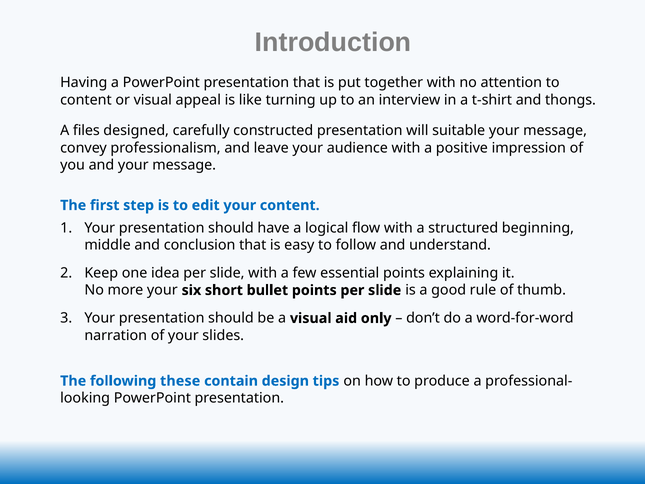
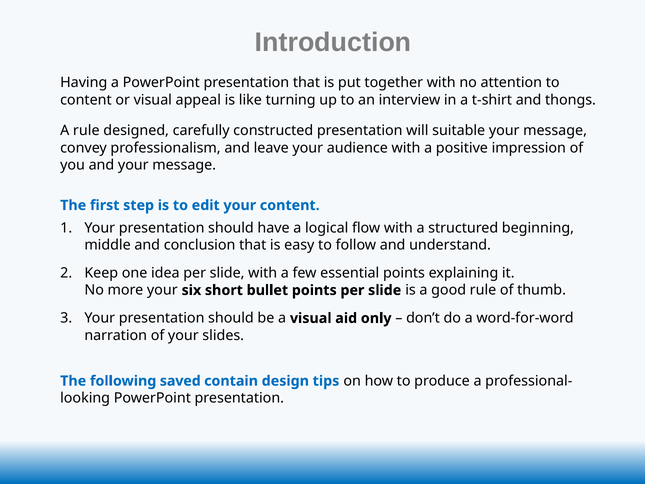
A files: files -> rule
these: these -> saved
